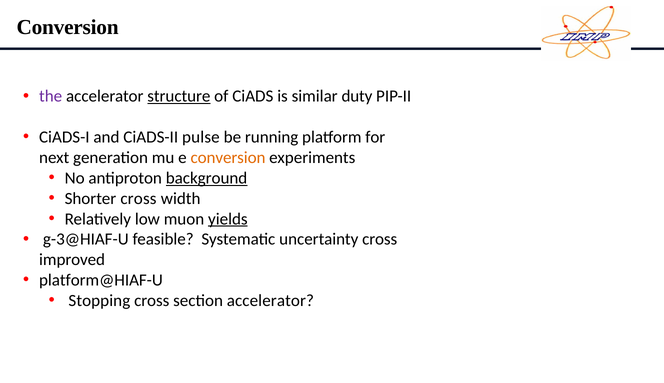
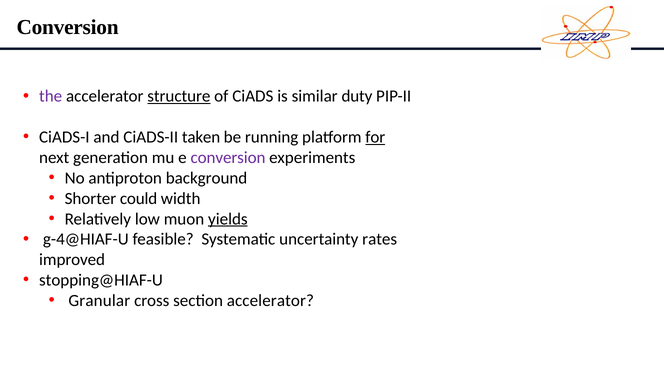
pulse: pulse -> taken
for underline: none -> present
conversion at (228, 158) colour: orange -> purple
background underline: present -> none
Shorter cross: cross -> could
g-3@HIAF-U: g-3@HIAF-U -> g-4@HIAF-U
uncertainty cross: cross -> rates
platform@HIAF-U: platform@HIAF-U -> stopping@HIAF-U
Stopping: Stopping -> Granular
